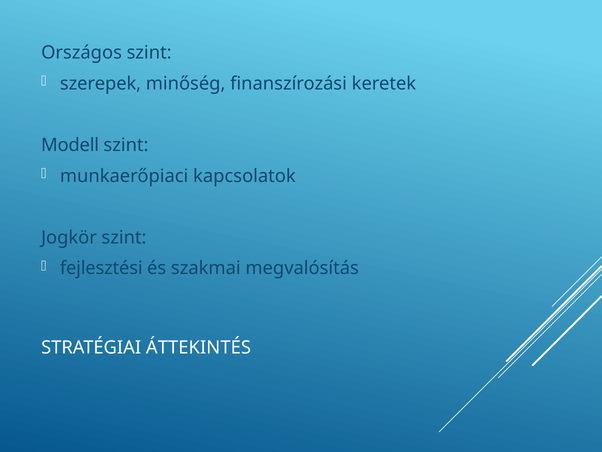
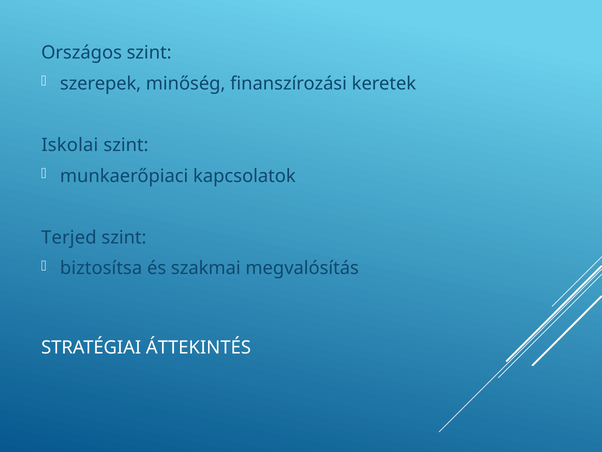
Modell: Modell -> Iskolai
Jogkör: Jogkör -> Terjed
fejlesztési: fejlesztési -> biztosítsa
